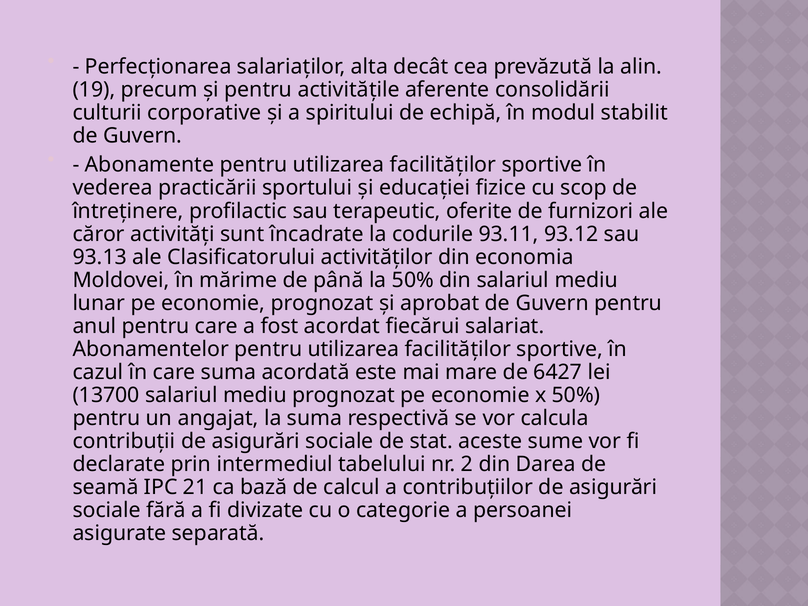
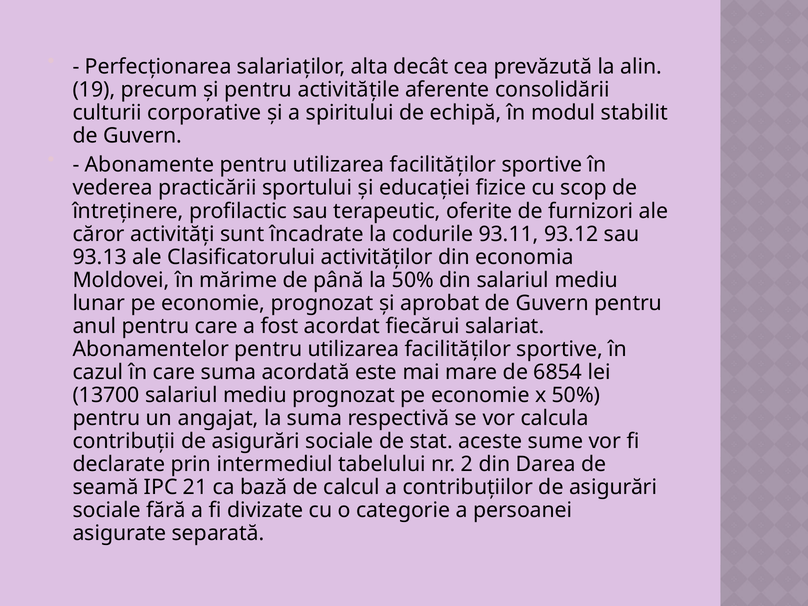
6427: 6427 -> 6854
